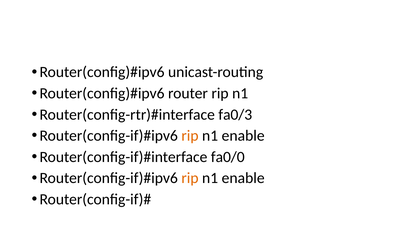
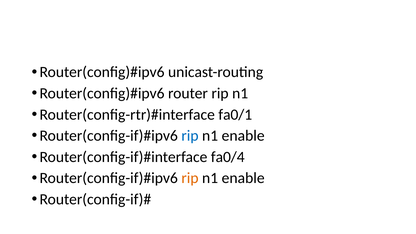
fa0/3: fa0/3 -> fa0/1
rip at (190, 136) colour: orange -> blue
fa0/0: fa0/0 -> fa0/4
